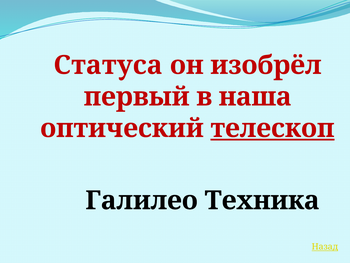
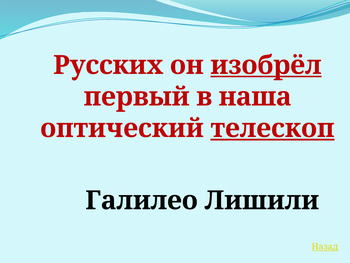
Статуса: Статуса -> Русских
изобрёл underline: none -> present
Техника: Техника -> Лишили
